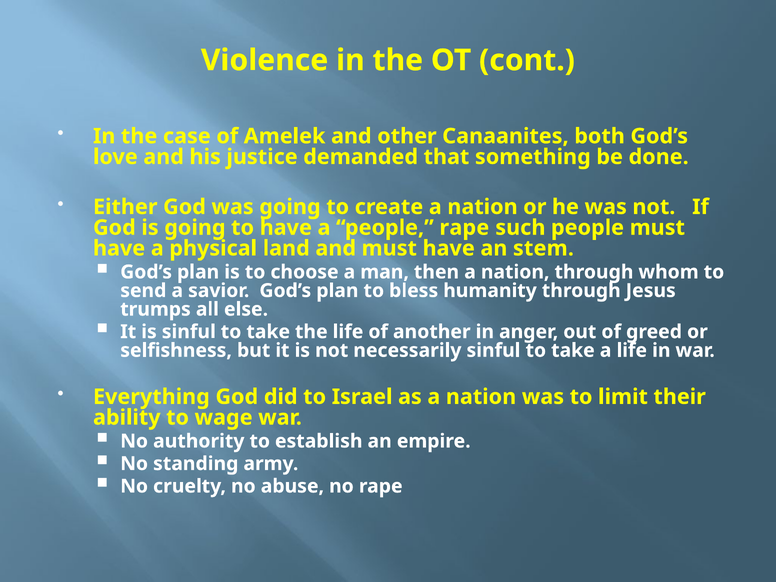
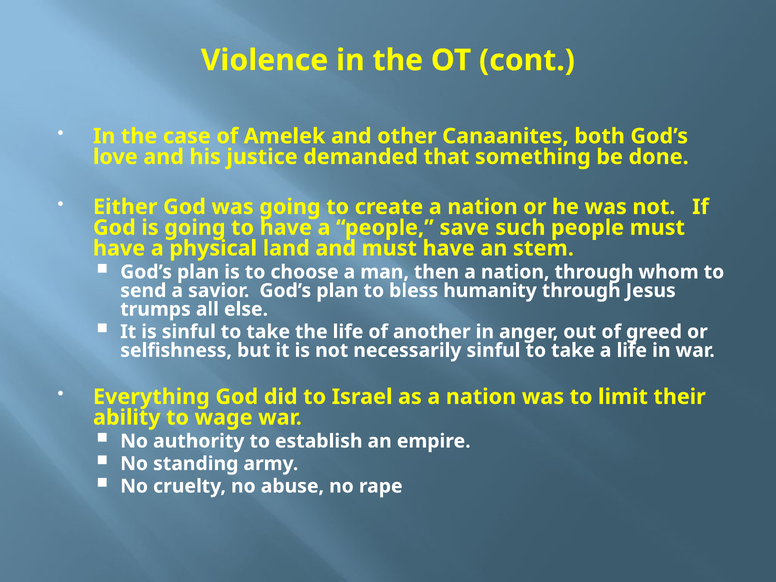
people rape: rape -> save
